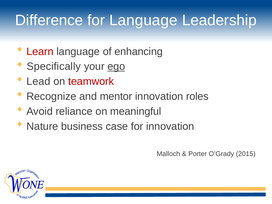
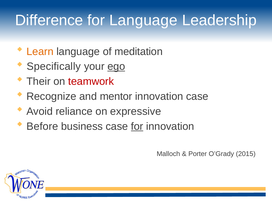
Learn colour: red -> orange
enhancing: enhancing -> meditation
Lead: Lead -> Their
innovation roles: roles -> case
meaningful: meaningful -> expressive
Nature: Nature -> Before
for at (137, 126) underline: none -> present
